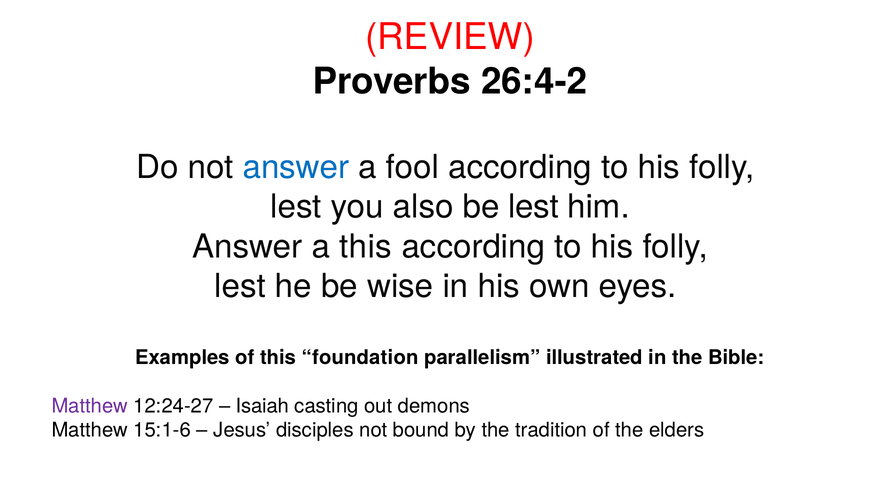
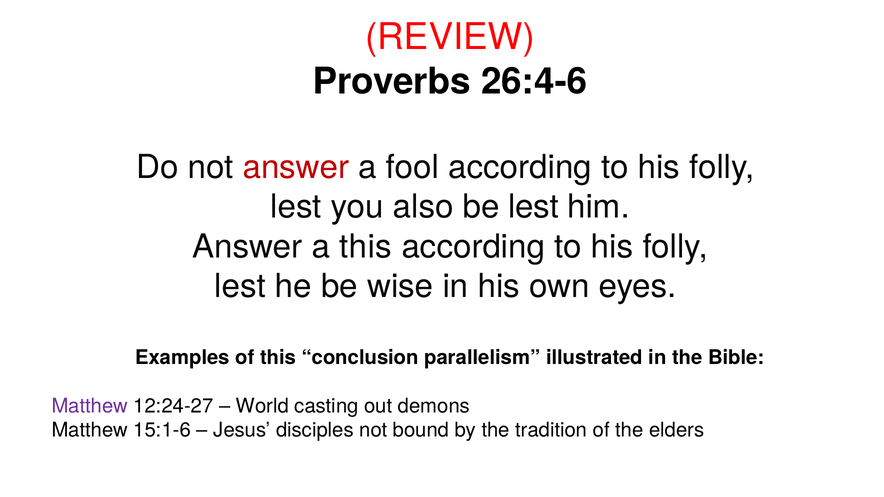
26:4-2: 26:4-2 -> 26:4-6
answer at (296, 167) colour: blue -> red
foundation: foundation -> conclusion
Isaiah: Isaiah -> World
